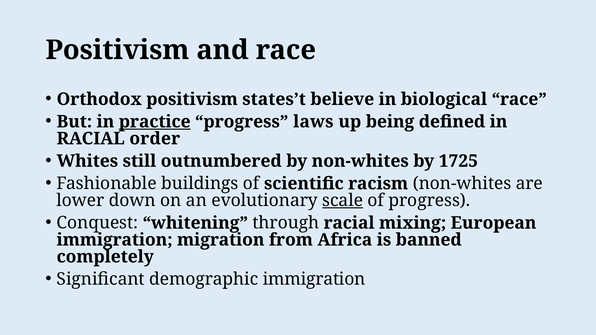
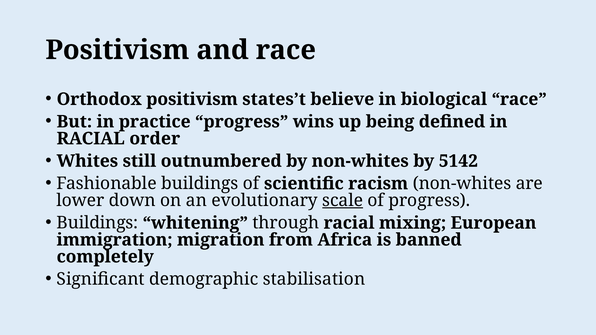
practice underline: present -> none
laws: laws -> wins
1725: 1725 -> 5142
Conquest at (97, 223): Conquest -> Buildings
demographic immigration: immigration -> stabilisation
